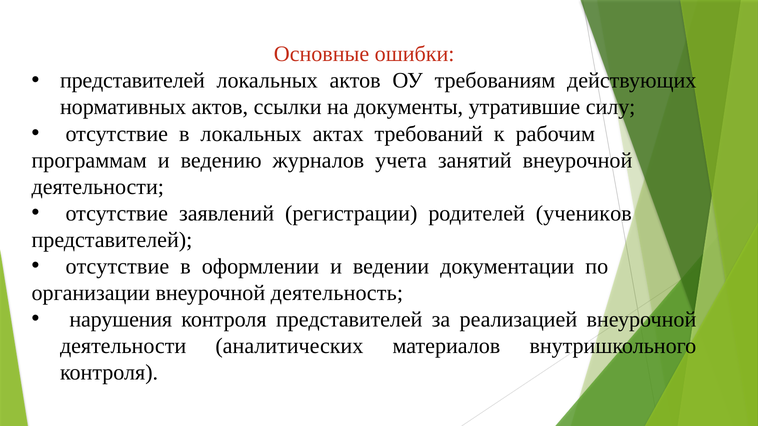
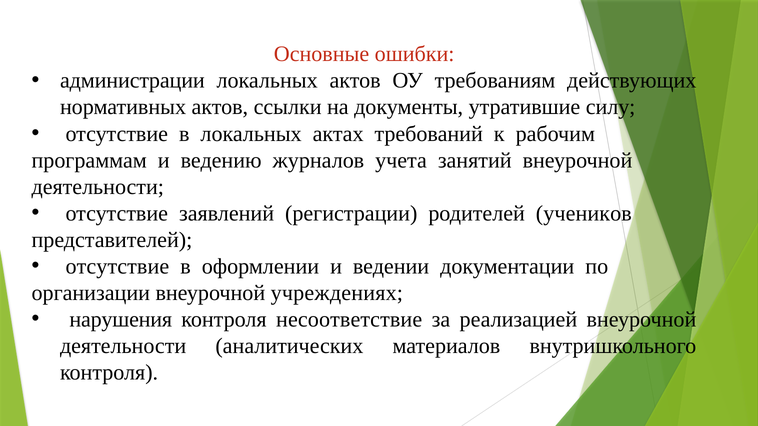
представителей at (132, 81): представителей -> администрации
деятельность: деятельность -> учреждениях
контроля представителей: представителей -> несоответствие
